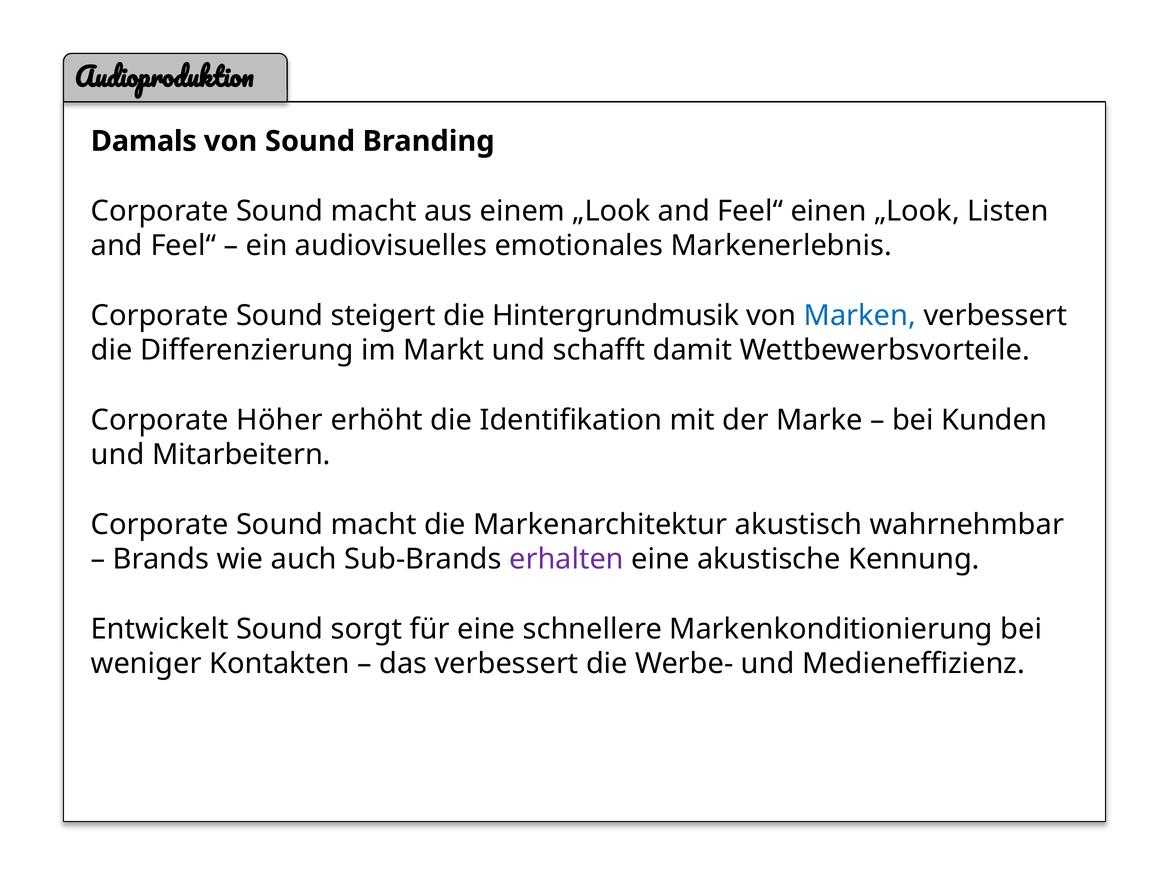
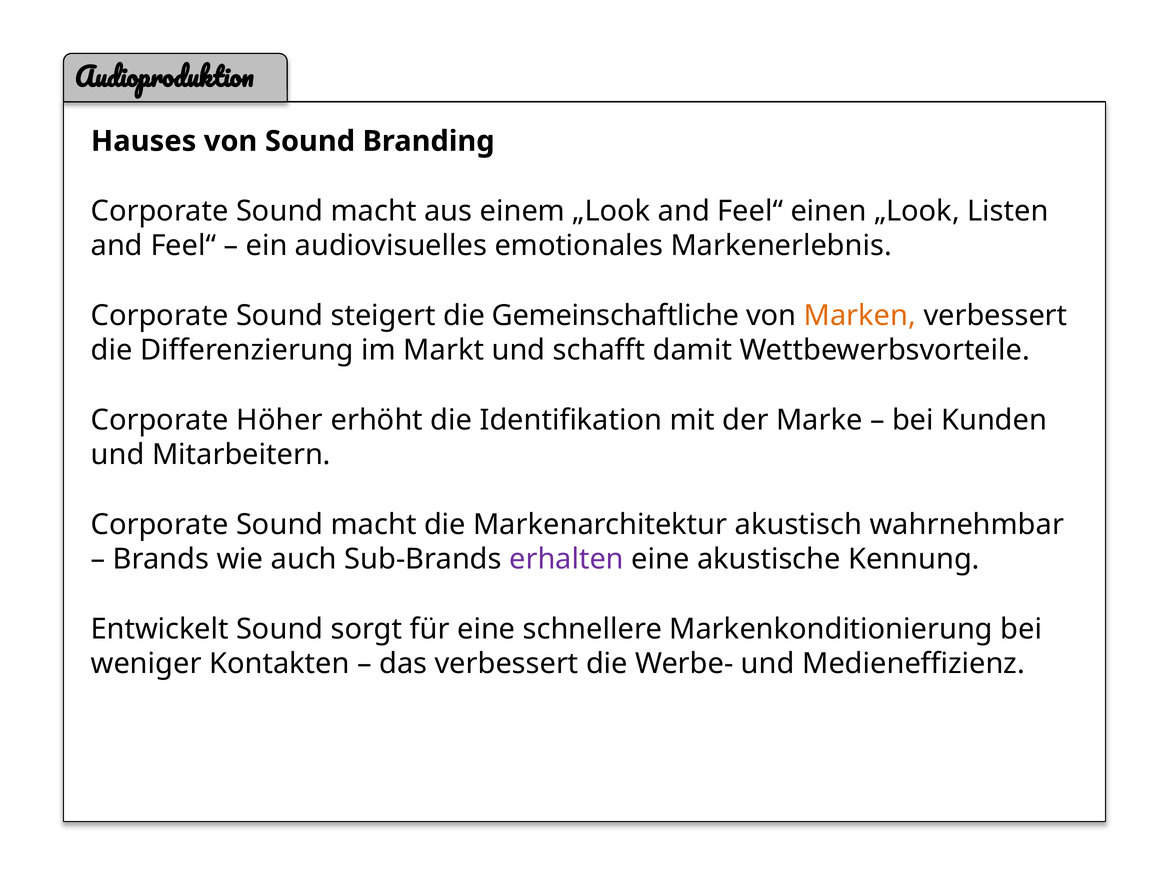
Damals: Damals -> Hauses
Hintergrundmusik: Hintergrundmusik -> Gemeinschaftliche
Marken colour: blue -> orange
